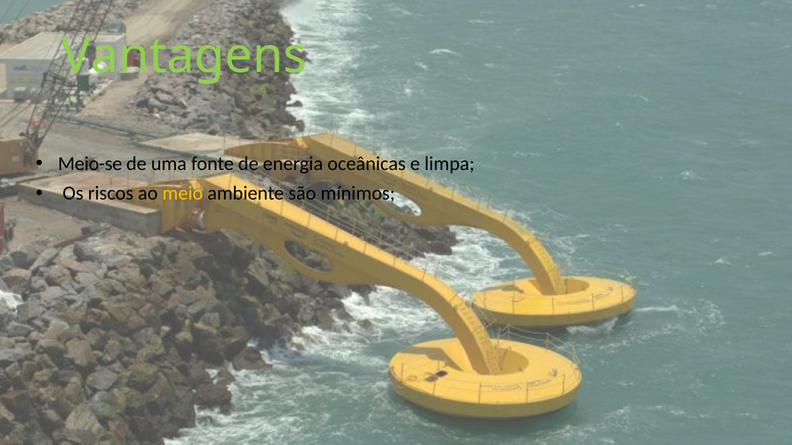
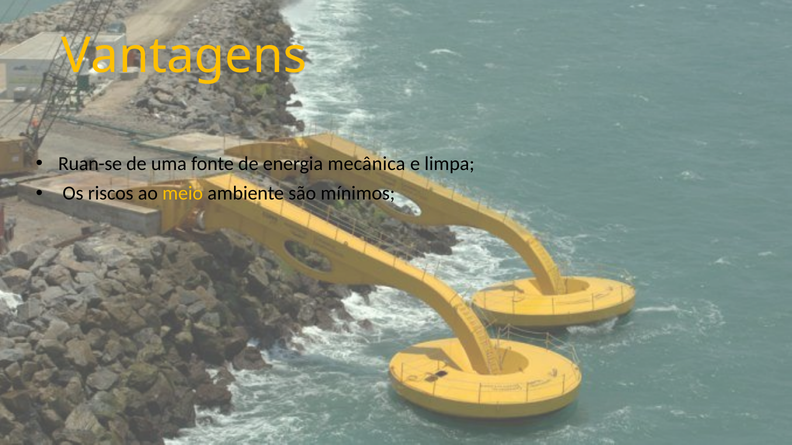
Vantagens colour: light green -> yellow
Meio-se: Meio-se -> Ruan-se
oceânicas: oceânicas -> mecânica
